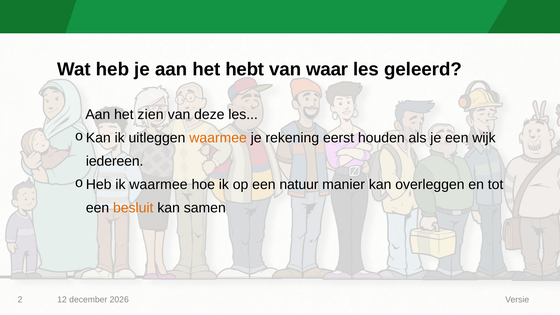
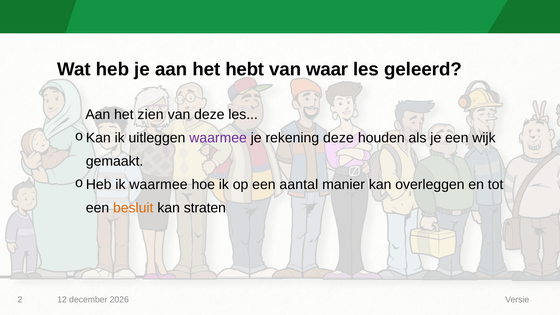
waarmee at (218, 138) colour: orange -> purple
rekening eerst: eerst -> deze
iedereen: iedereen -> gemaakt
natuur: natuur -> aantal
samen: samen -> straten
